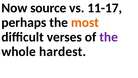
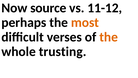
11-17: 11-17 -> 11-12
the at (109, 37) colour: purple -> orange
hardest: hardest -> trusting
